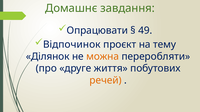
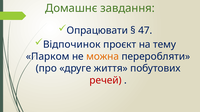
49: 49 -> 47
Ділянок: Ділянок -> Парком
речей colour: orange -> red
